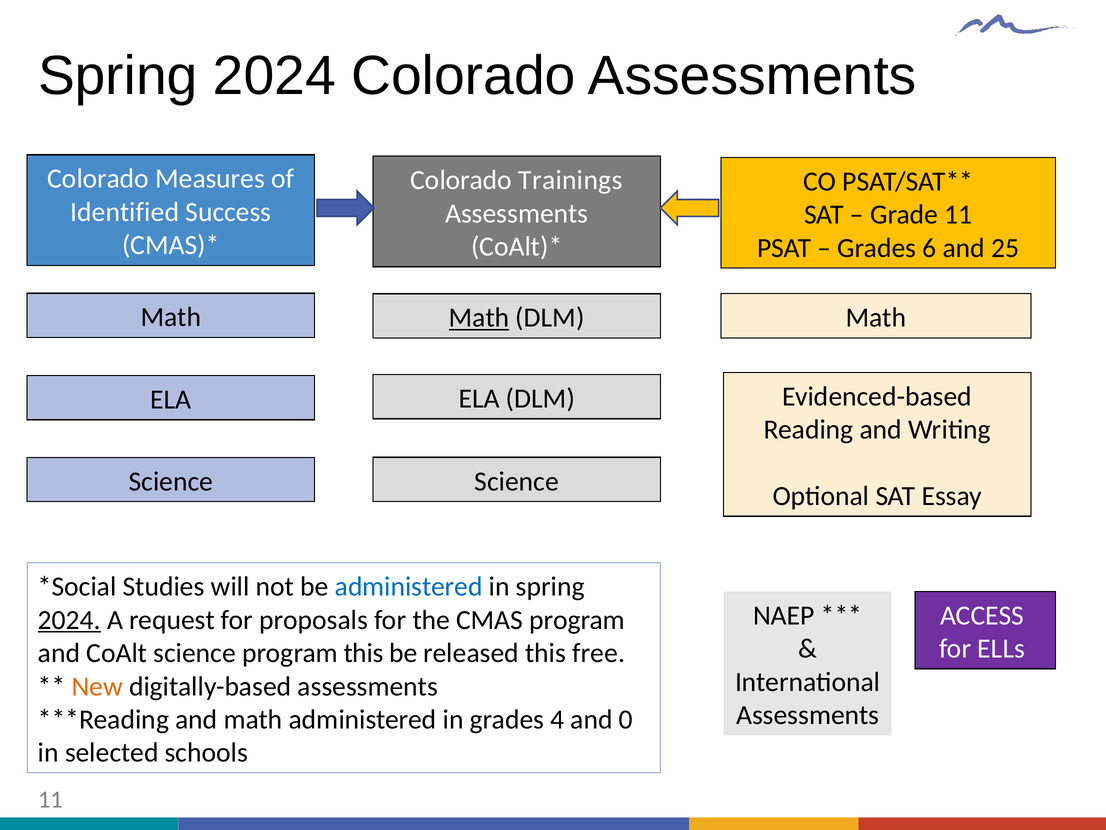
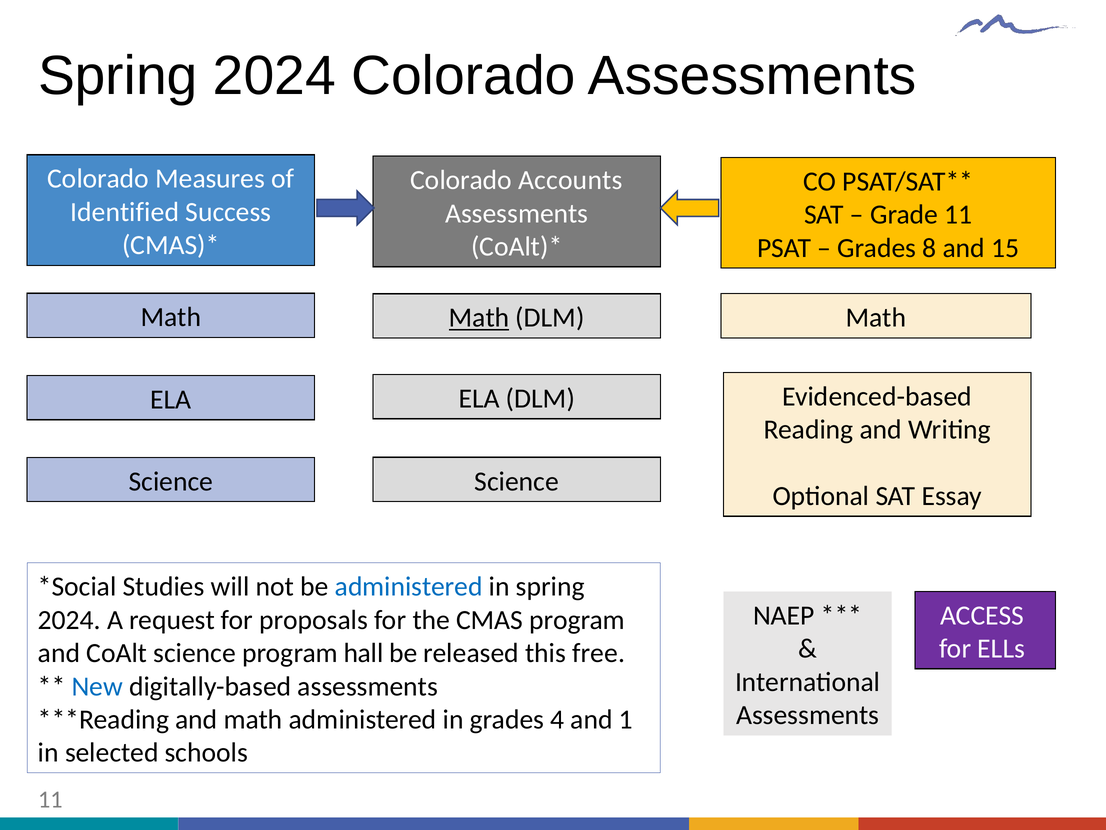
Trainings: Trainings -> Accounts
6: 6 -> 8
25: 25 -> 15
2024 at (69, 620) underline: present -> none
program this: this -> hall
New colour: orange -> blue
0: 0 -> 1
